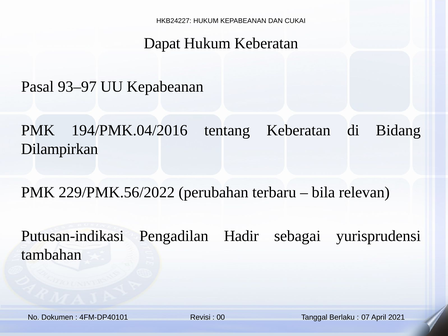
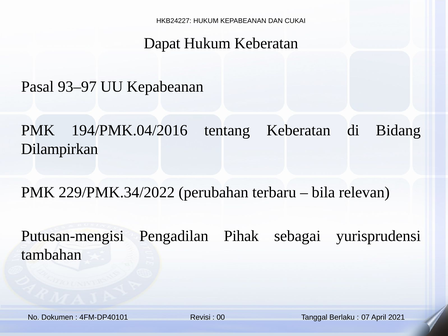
229/PMK.56/2022: 229/PMK.56/2022 -> 229/PMK.34/2022
Putusan-indikasi: Putusan-indikasi -> Putusan-mengisi
Hadir: Hadir -> Pihak
